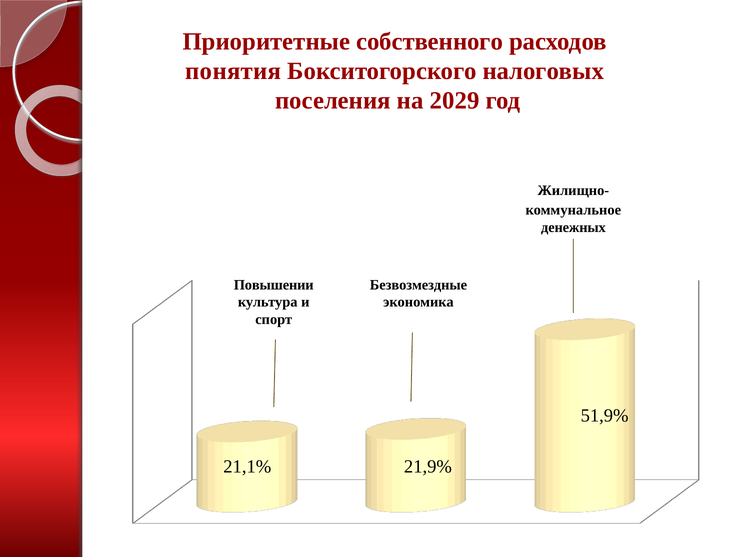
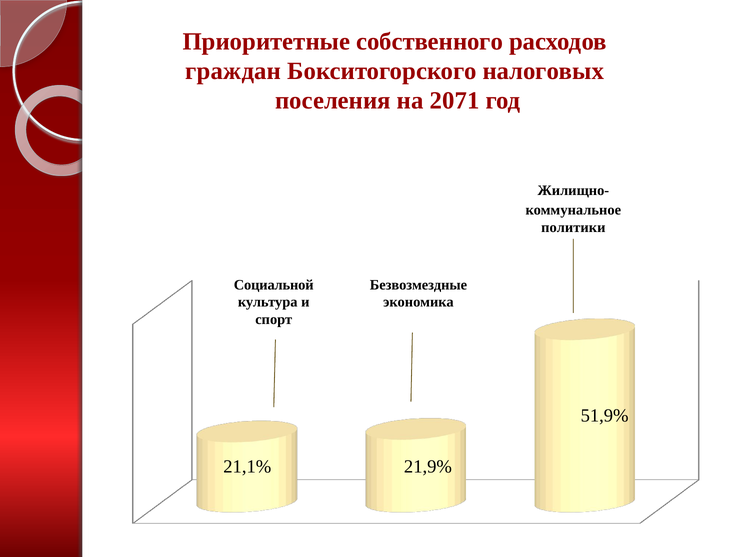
понятия: понятия -> граждан
2029: 2029 -> 2071
денежных: денежных -> политики
Повышении: Повышении -> Социальной
